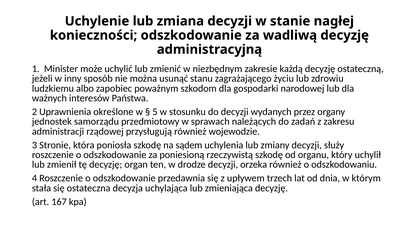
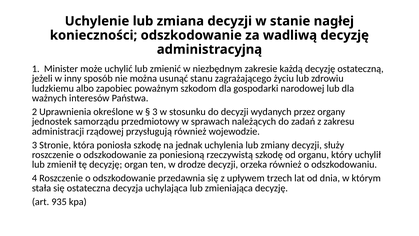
5 at (155, 112): 5 -> 3
sądem: sądem -> jednak
167: 167 -> 935
